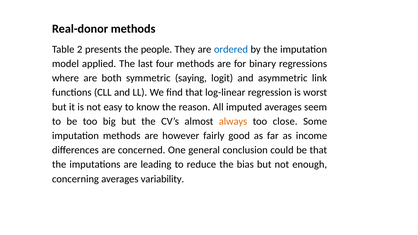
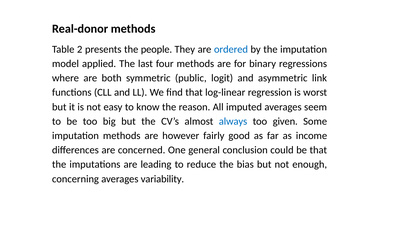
saying: saying -> public
always colour: orange -> blue
close: close -> given
